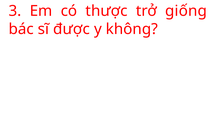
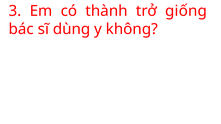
thược: thược -> thành
được: được -> dùng
